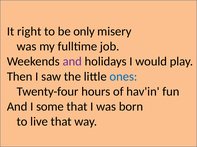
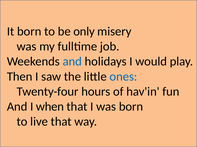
It right: right -> born
and at (72, 62) colour: purple -> blue
some: some -> when
